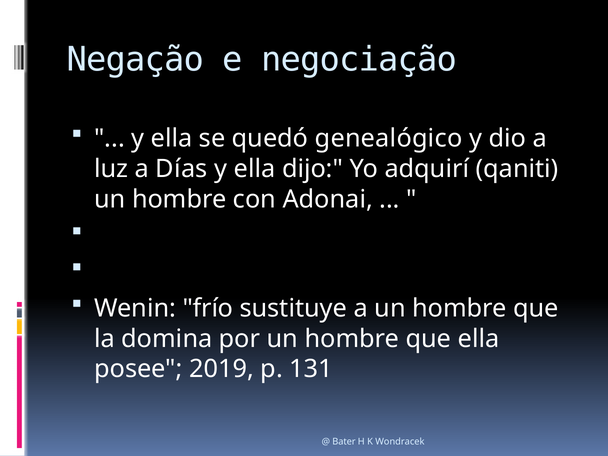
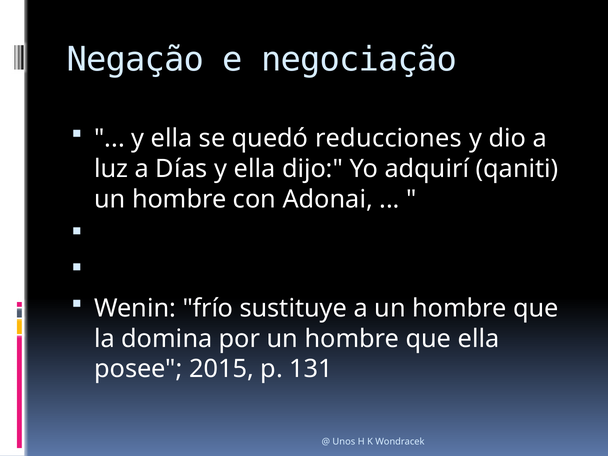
genealógico: genealógico -> reducciones
2019: 2019 -> 2015
Bater: Bater -> Unos
